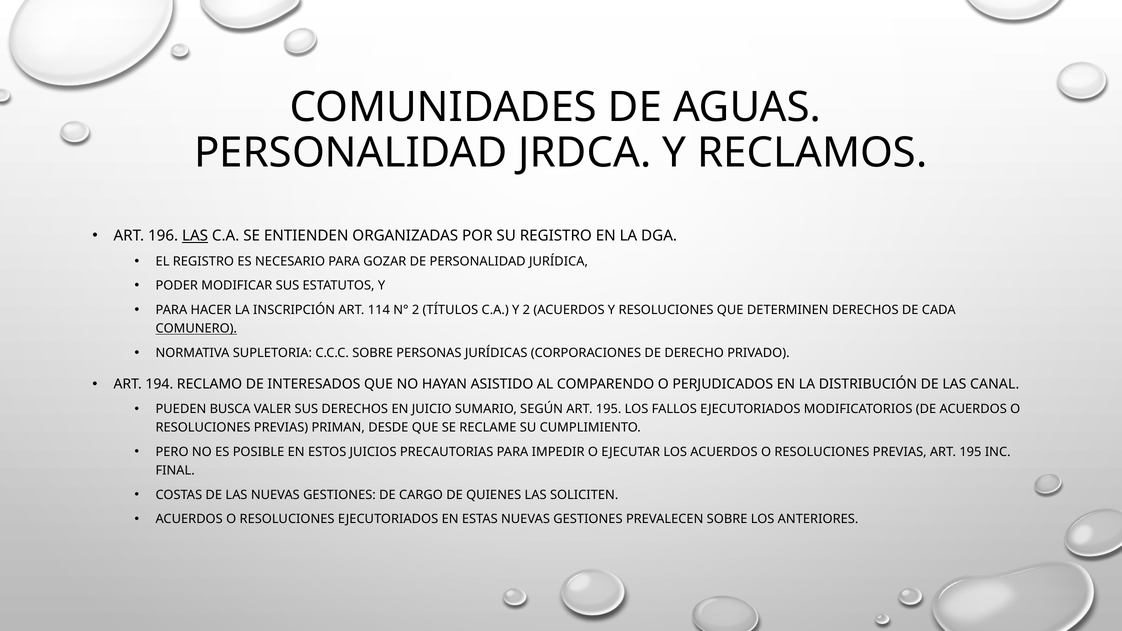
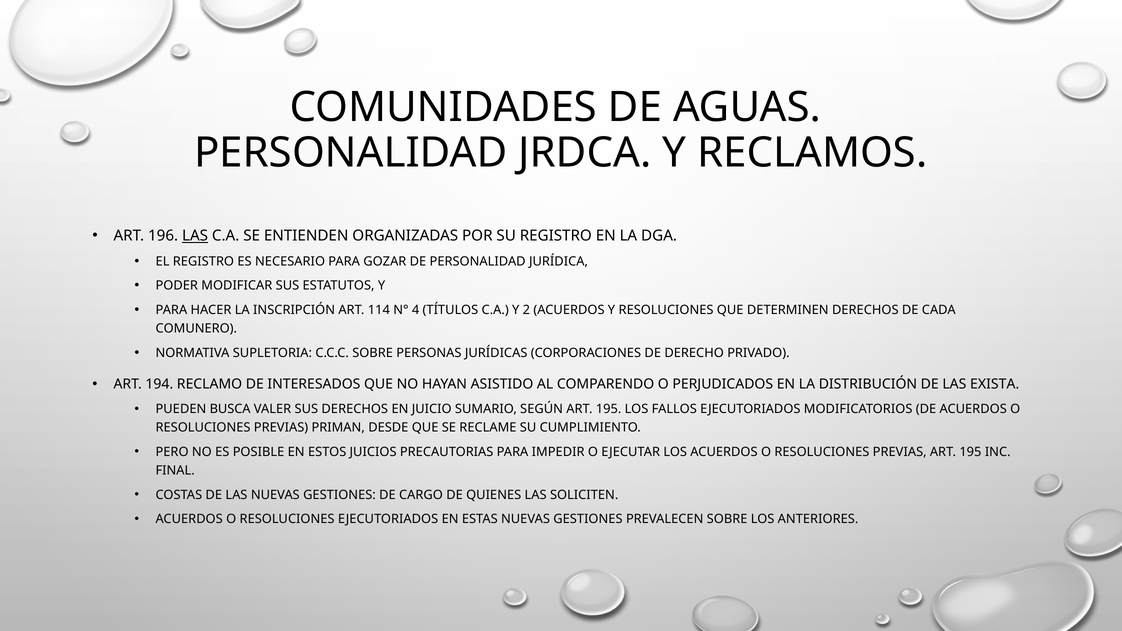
N° 2: 2 -> 4
COMUNERO underline: present -> none
CANAL: CANAL -> EXISTA
